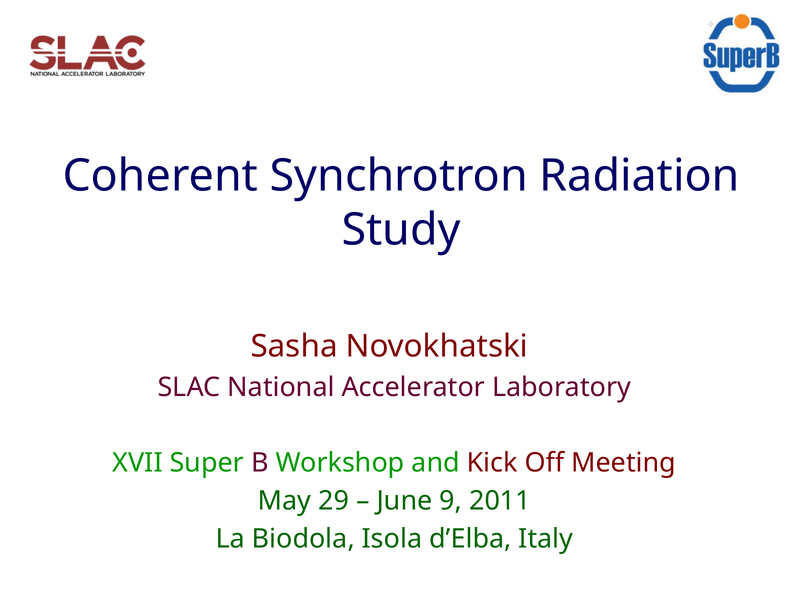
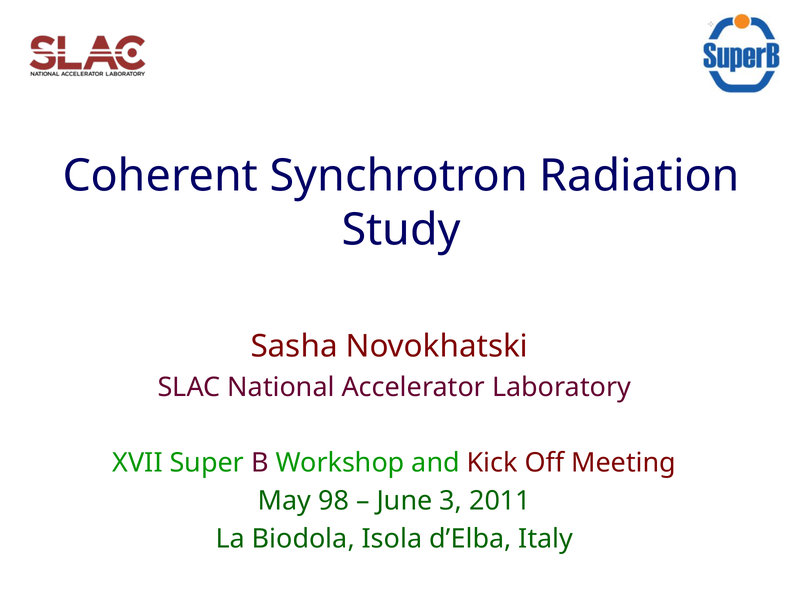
29: 29 -> 98
9: 9 -> 3
